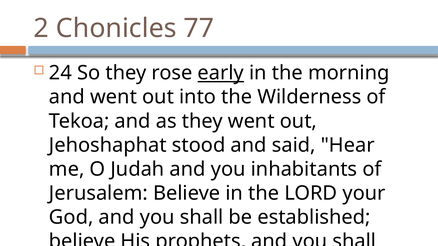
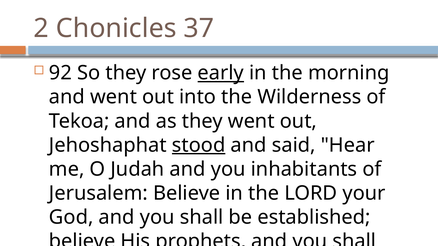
77: 77 -> 37
24: 24 -> 92
stood underline: none -> present
